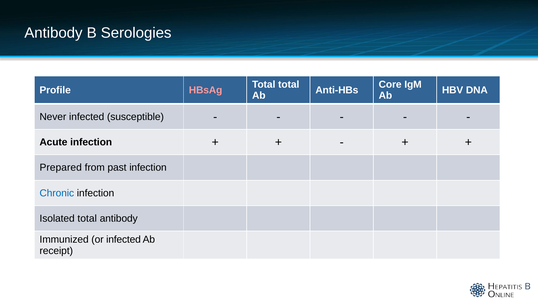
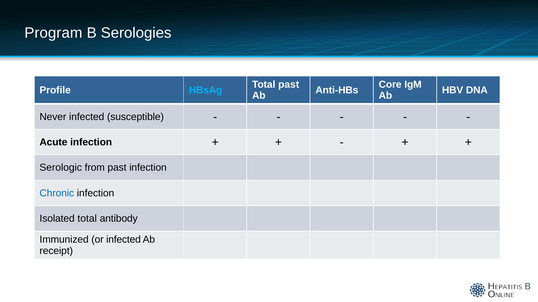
Antibody at (53, 33): Antibody -> Program
Total total: total -> past
HBsAg colour: pink -> light blue
Prepared: Prepared -> Serologic
